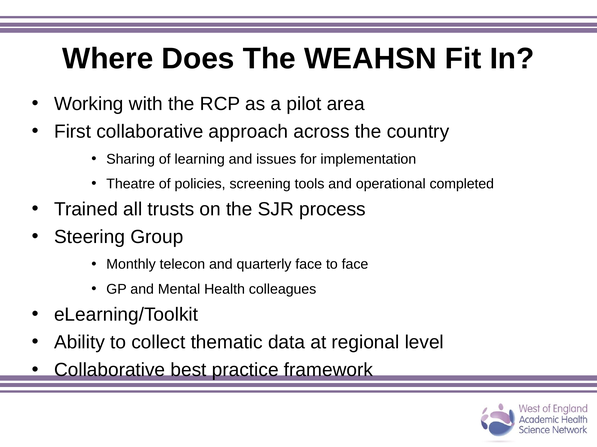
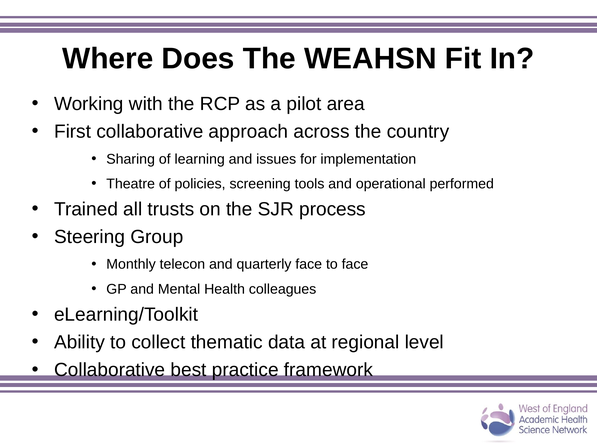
completed: completed -> performed
